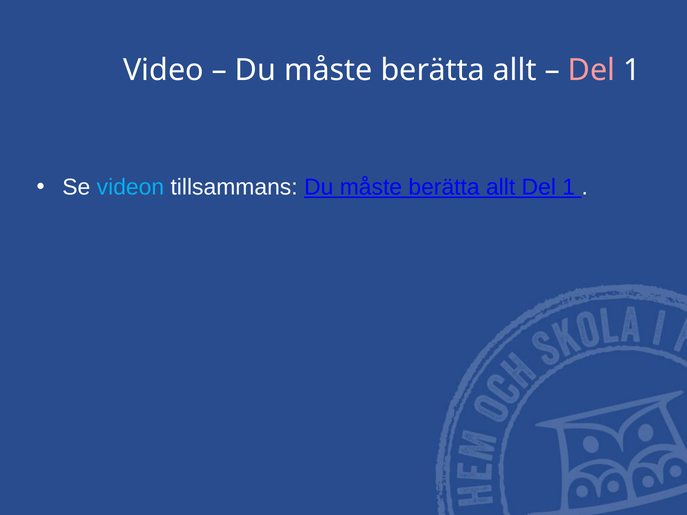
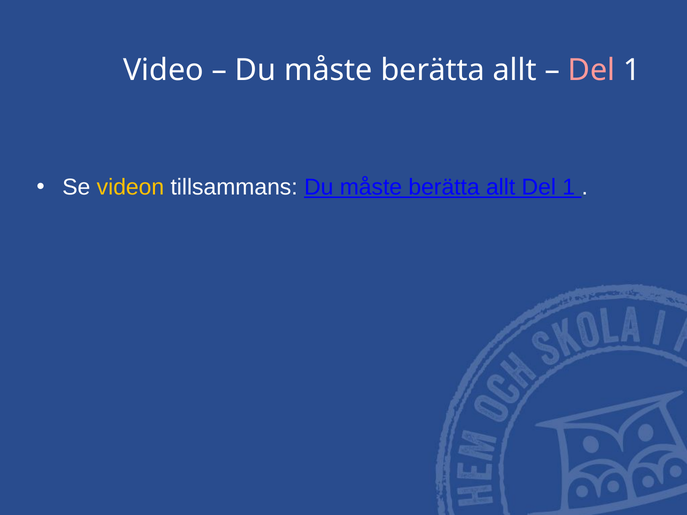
videon colour: light blue -> yellow
